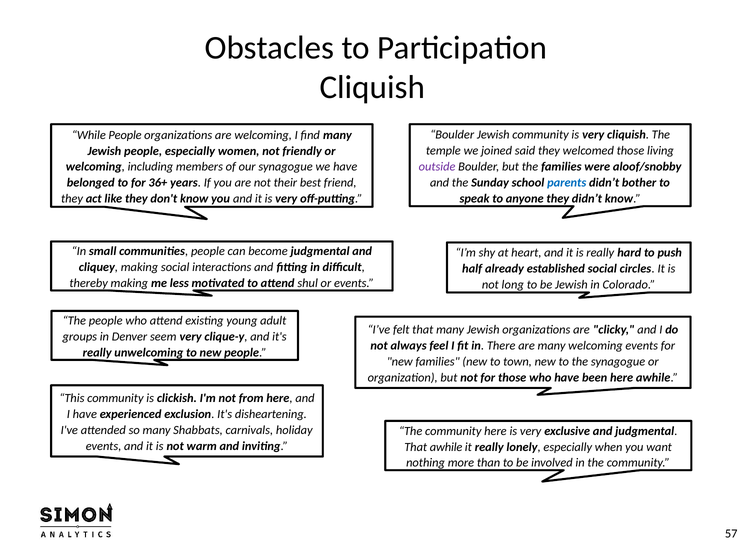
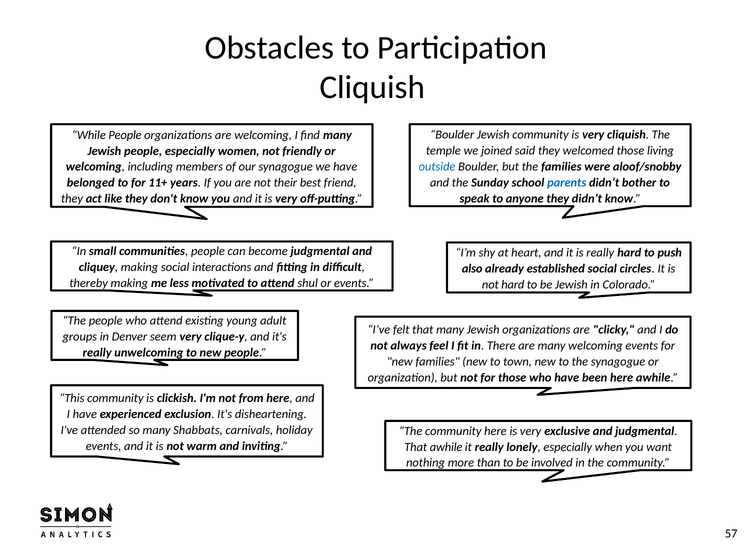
outside colour: purple -> blue
36+: 36+ -> 11+
half: half -> also
not long: long -> hard
